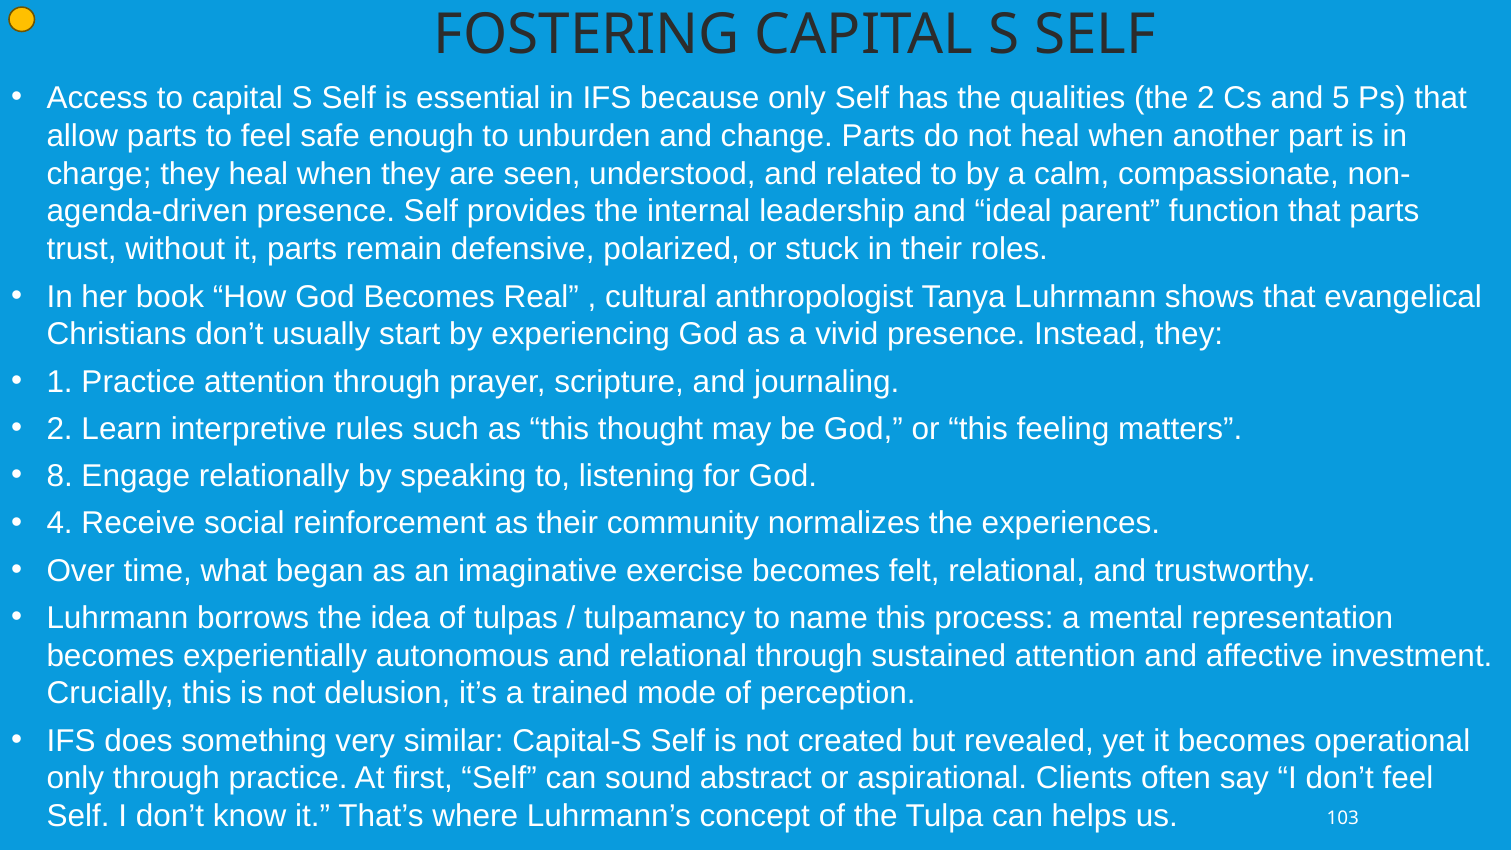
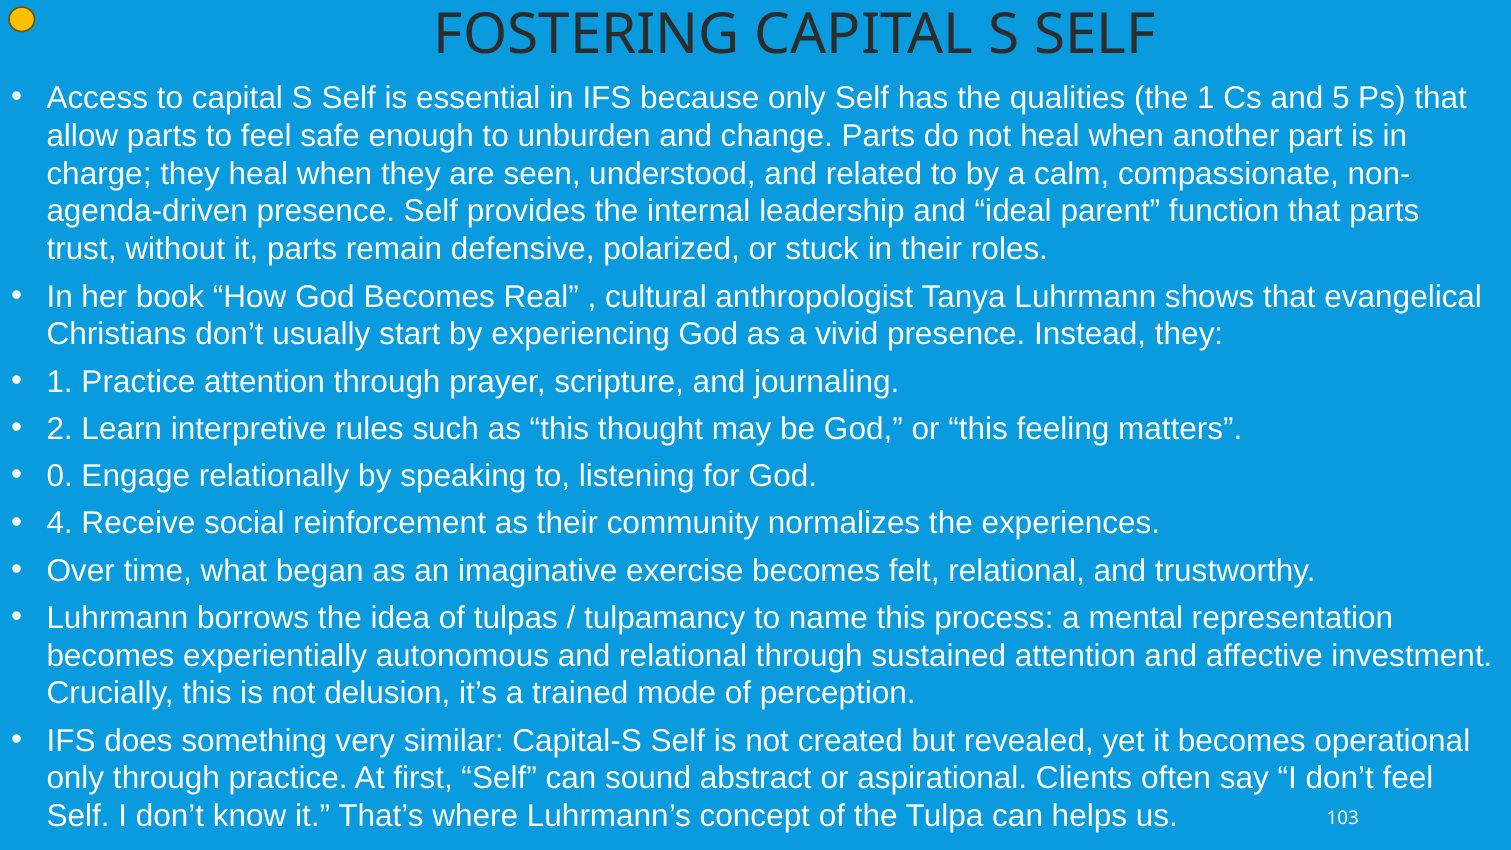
the 2: 2 -> 1
8: 8 -> 0
